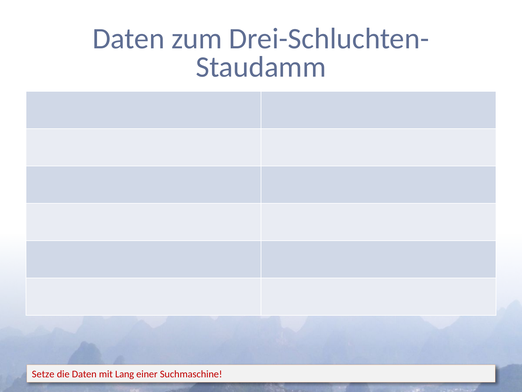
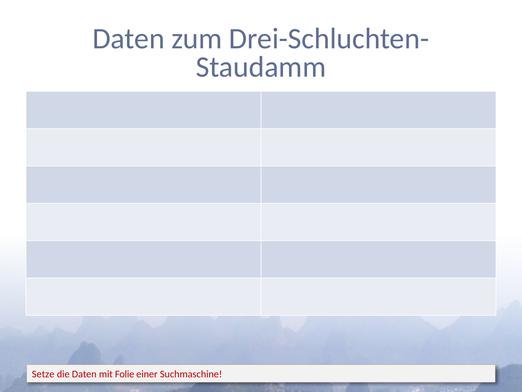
Lang: Lang -> Folie
